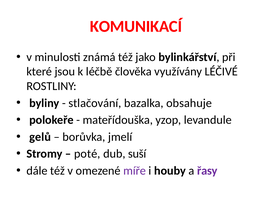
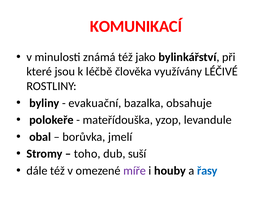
stlačování: stlačování -> evakuační
gelů: gelů -> obal
poté: poté -> toho
řasy colour: purple -> blue
